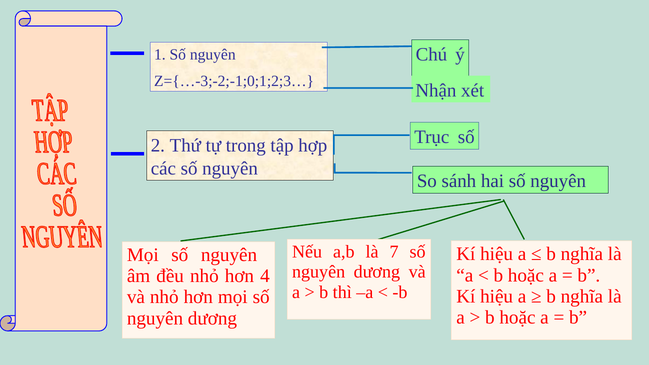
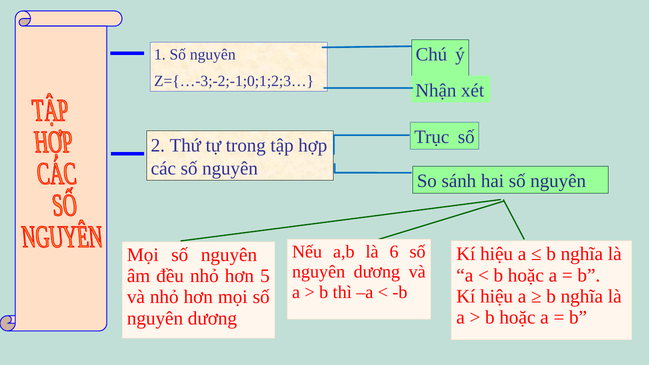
7: 7 -> 6
4: 4 -> 5
